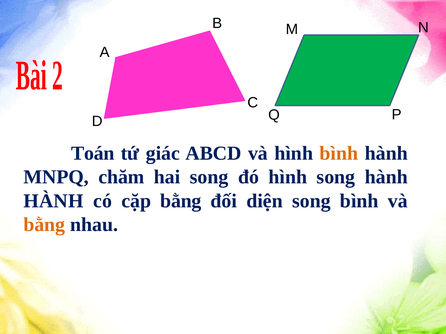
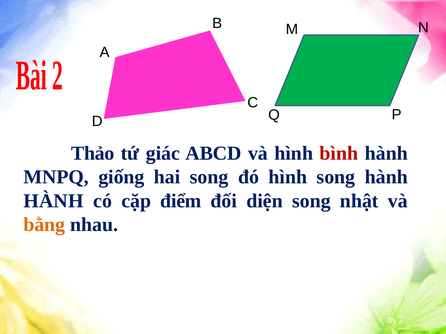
Toán: Toán -> Thảo
bình at (339, 154) colour: orange -> red
chăm: chăm -> giống
cặp bằng: bằng -> điểm
song bình: bình -> nhật
